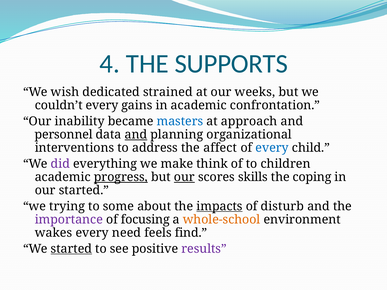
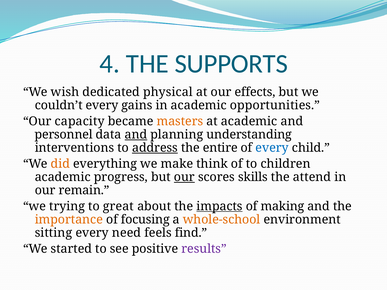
strained: strained -> physical
weeks: weeks -> effects
confrontation: confrontation -> opportunities
inability: inability -> capacity
masters colour: blue -> orange
at approach: approach -> academic
organizational: organizational -> understanding
address underline: none -> present
affect: affect -> entire
did colour: purple -> orange
progress underline: present -> none
coping: coping -> attend
our started: started -> remain
some: some -> great
disturb: disturb -> making
importance colour: purple -> orange
wakes: wakes -> sitting
started at (71, 249) underline: present -> none
